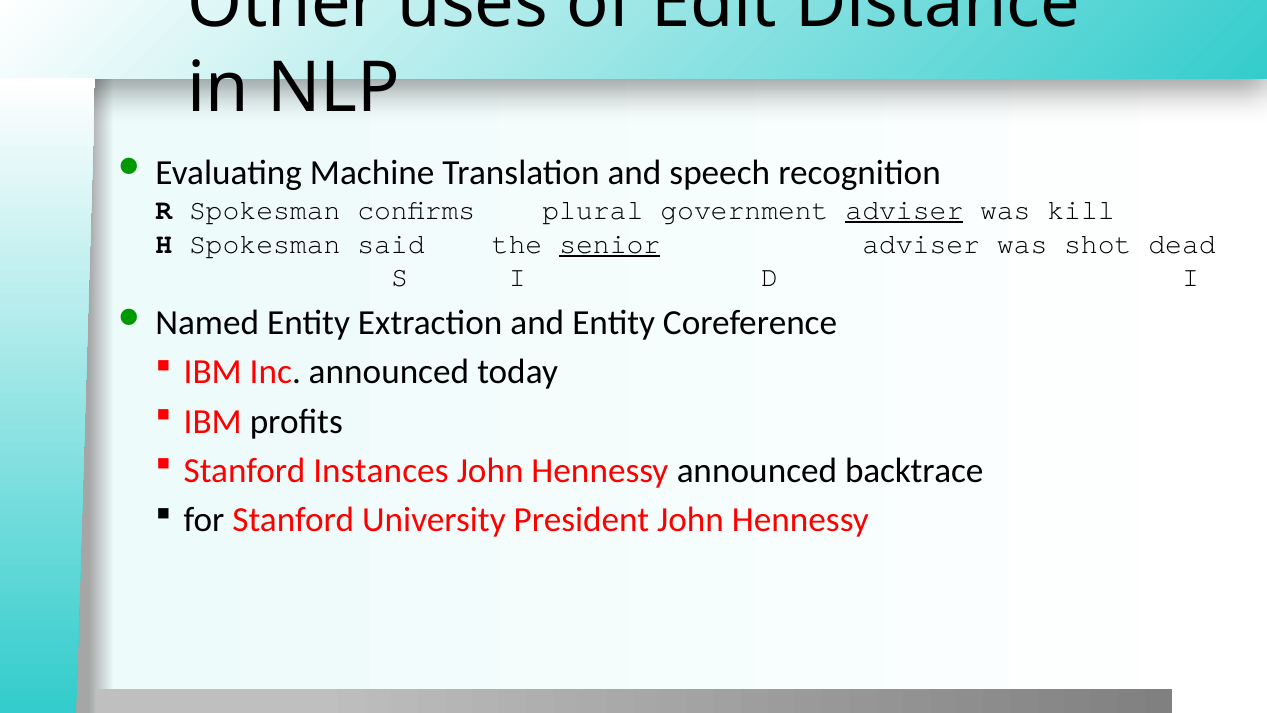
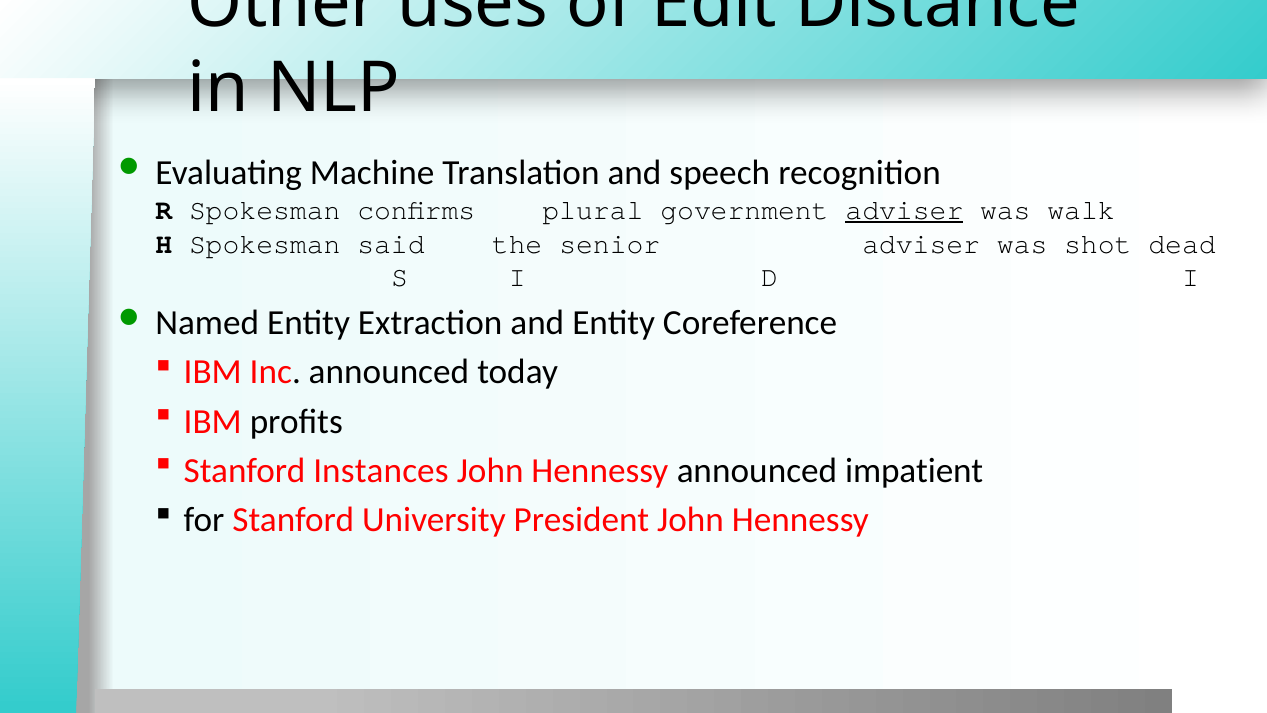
kill: kill -> walk
senior underline: present -> none
backtrace: backtrace -> impatient
